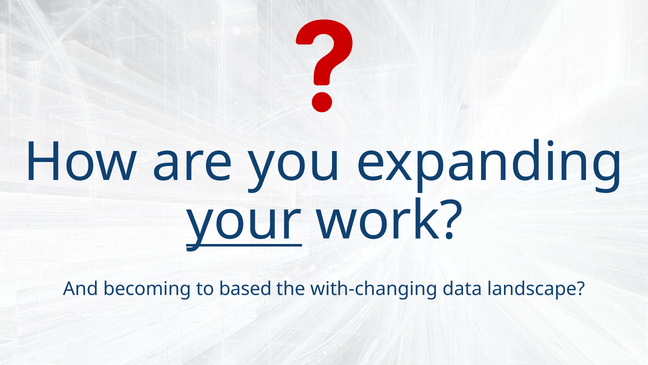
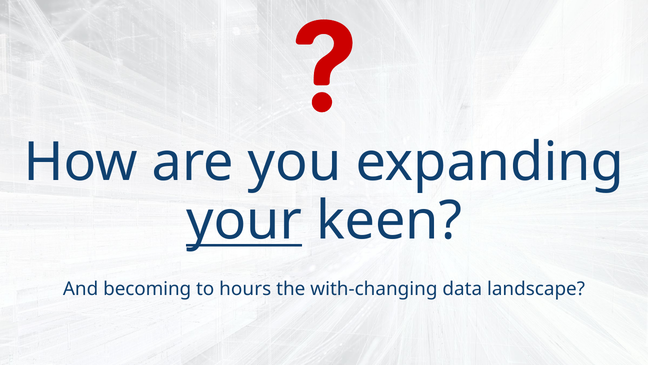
work: work -> keen
based: based -> hours
